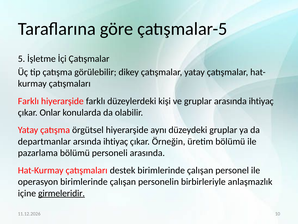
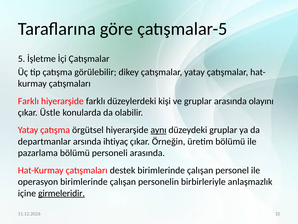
arasında ihtiyaç: ihtiyaç -> olayını
Onlar: Onlar -> Üstle
aynı underline: none -> present
